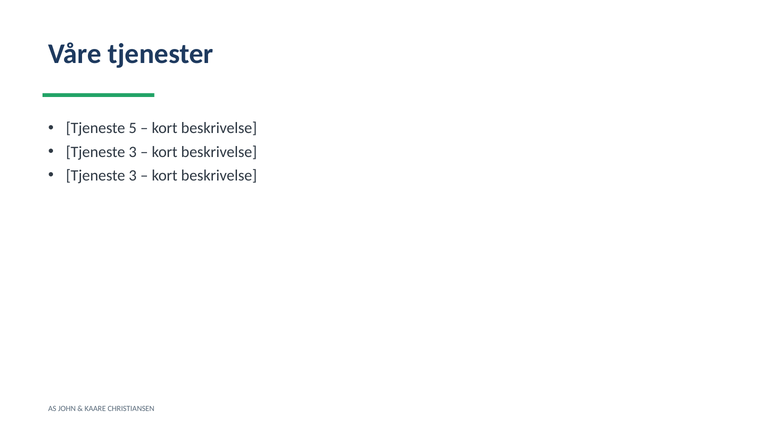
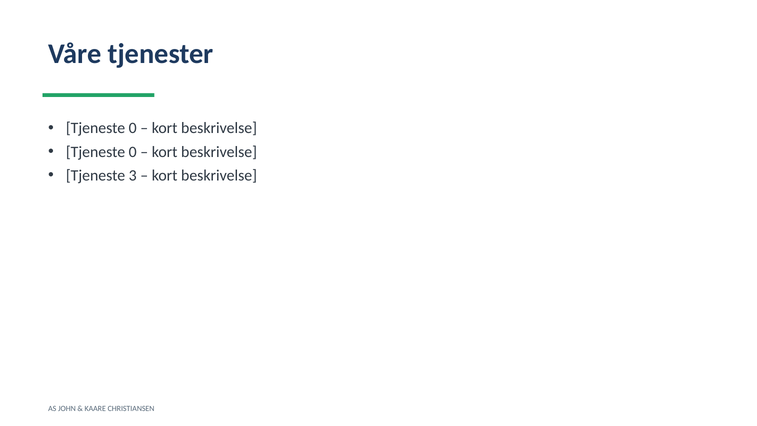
5 at (133, 128): 5 -> 0
3 at (133, 152): 3 -> 0
